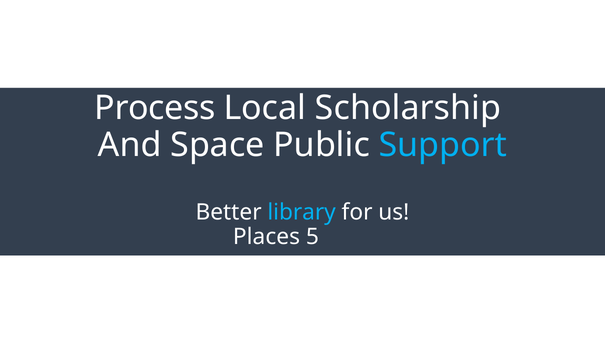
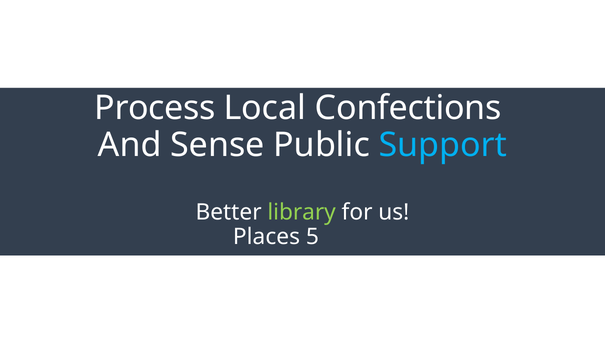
Scholarship: Scholarship -> Confections
Space: Space -> Sense
library colour: light blue -> light green
